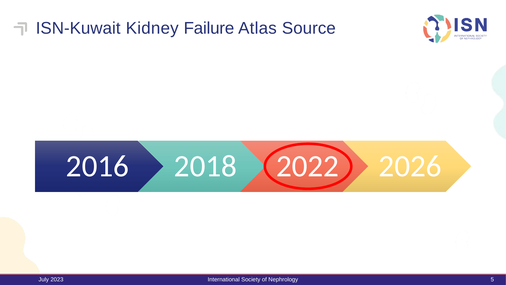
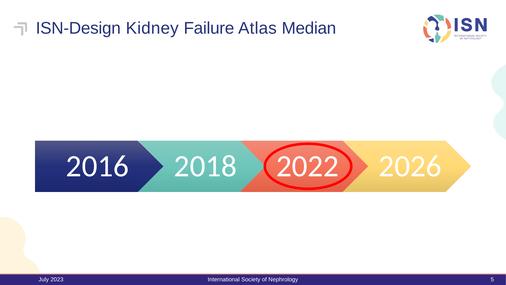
ISN-Kuwait: ISN-Kuwait -> ISN-Design
Source: Source -> Median
